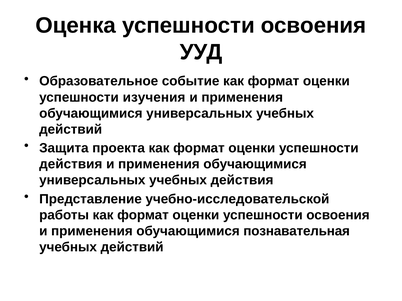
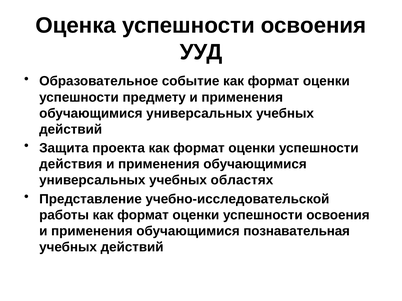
изучения: изучения -> предмету
учебных действия: действия -> областях
